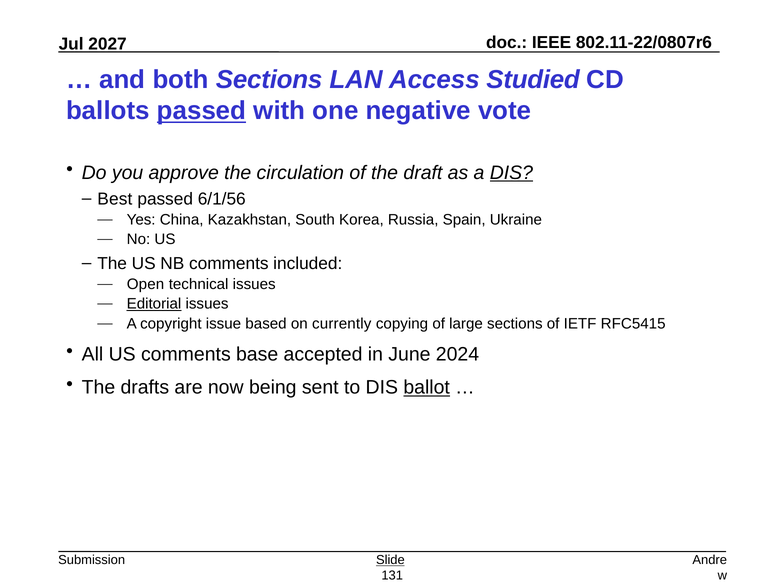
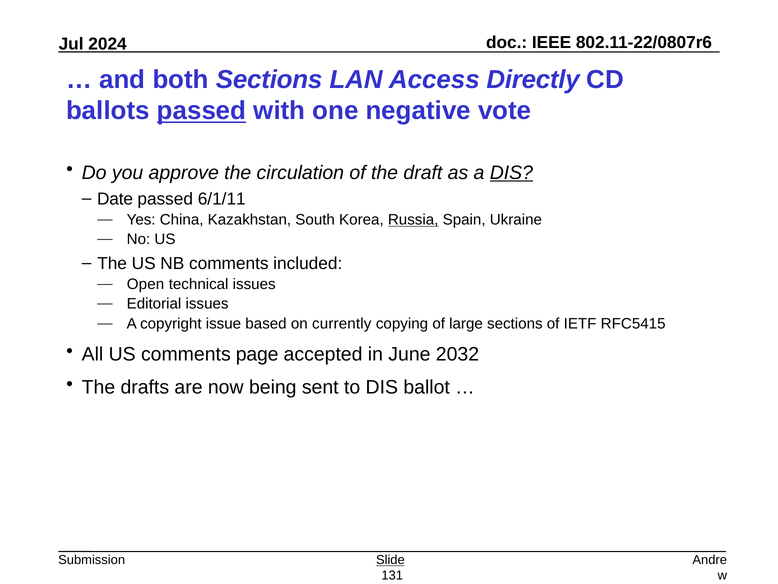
2027: 2027 -> 2024
Studied: Studied -> Directly
Best: Best -> Date
6/1/56: 6/1/56 -> 6/1/11
Russia underline: none -> present
Editorial underline: present -> none
base: base -> page
2024: 2024 -> 2032
ballot underline: present -> none
